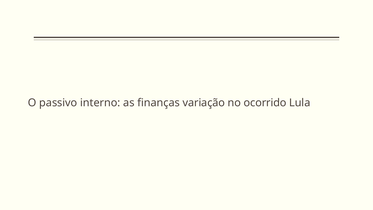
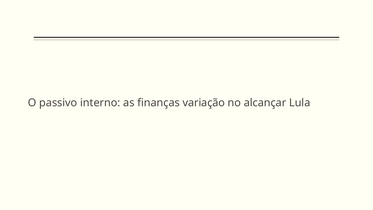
ocorrido: ocorrido -> alcançar
